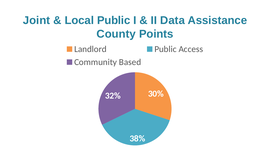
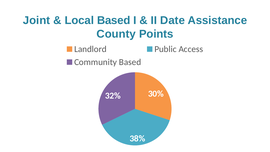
Local Public: Public -> Based
Data: Data -> Date
